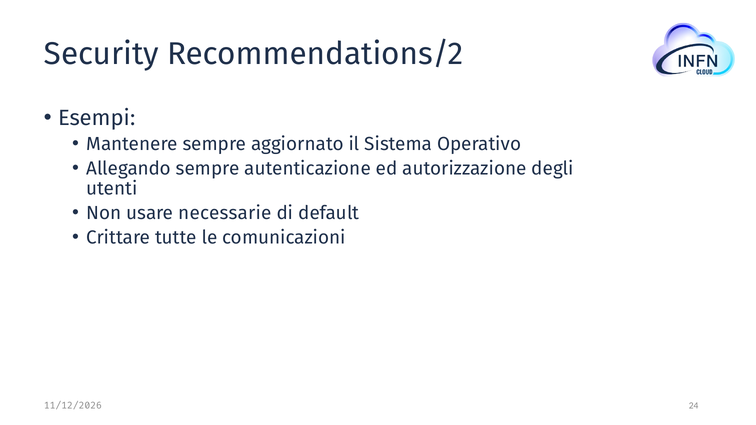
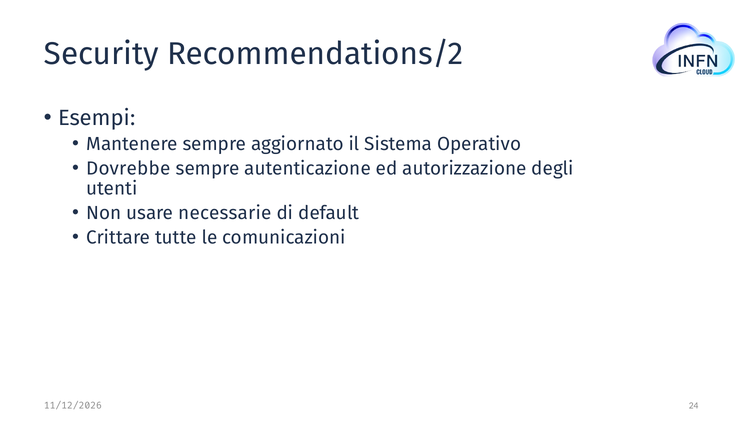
Allegando: Allegando -> Dovrebbe
